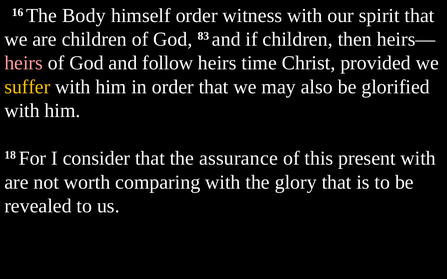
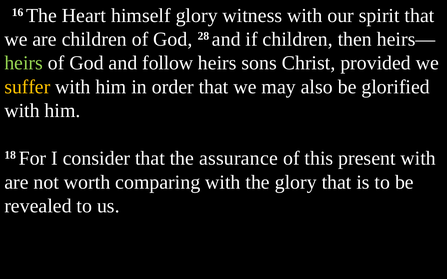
Body: Body -> Heart
himself order: order -> glory
83: 83 -> 28
heirs at (24, 63) colour: pink -> light green
time: time -> sons
